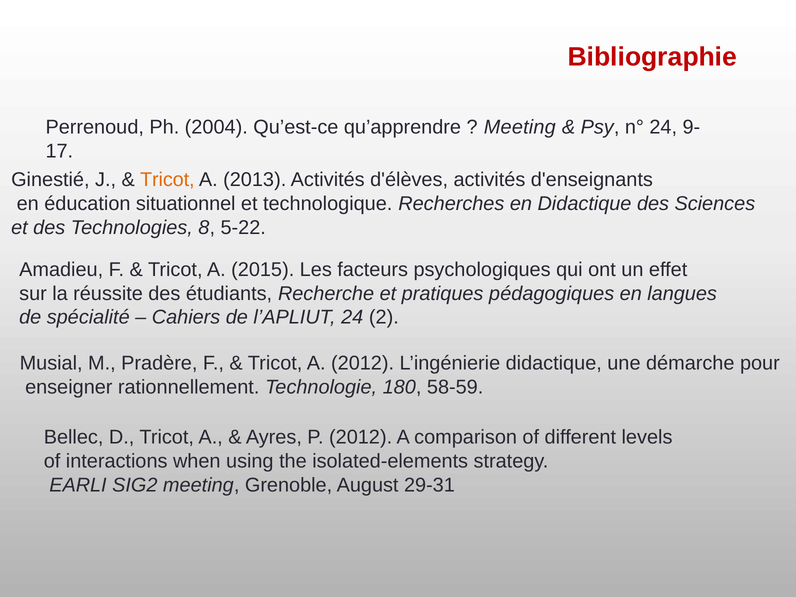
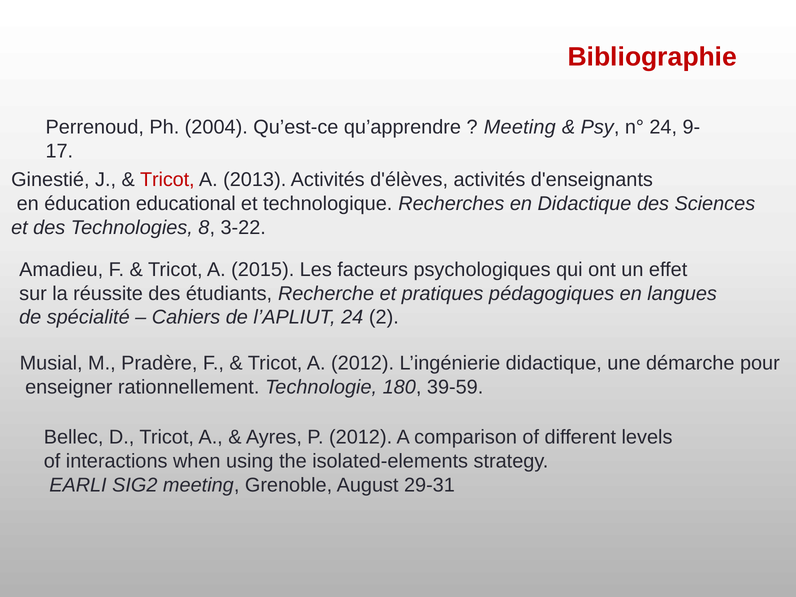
Tricot at (167, 180) colour: orange -> red
situationnel: situationnel -> educational
5-22: 5-22 -> 3-22
58-59: 58-59 -> 39-59
